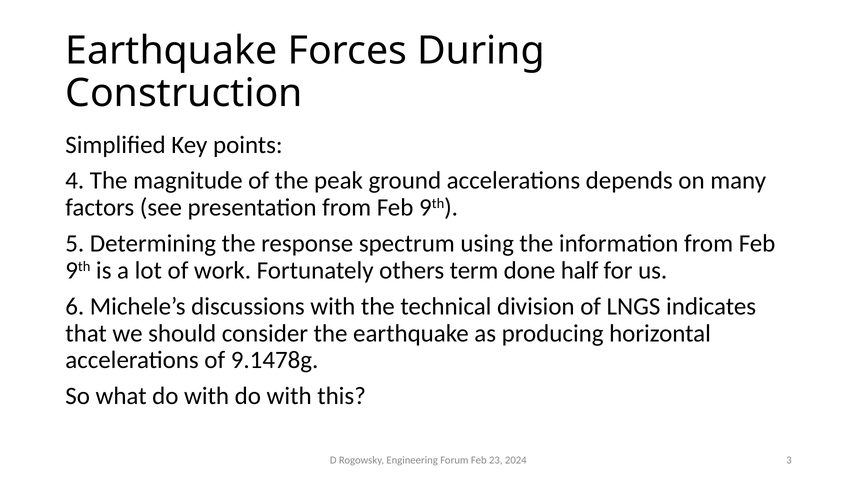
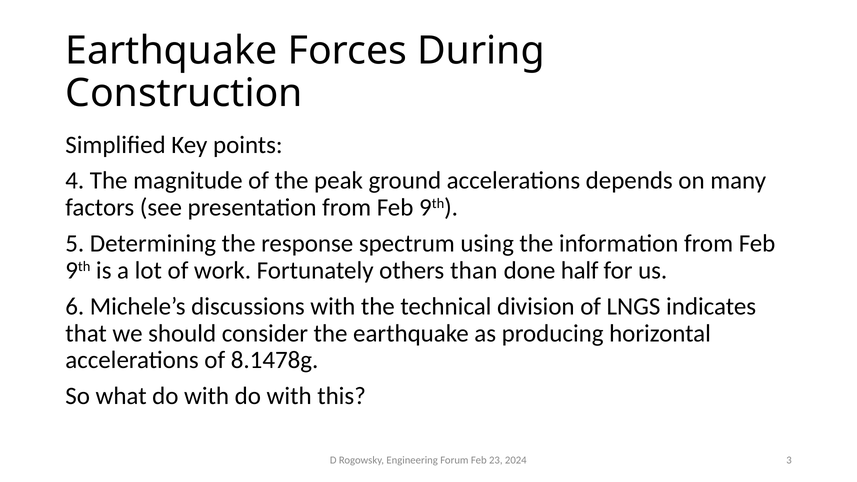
term: term -> than
9.1478g: 9.1478g -> 8.1478g
